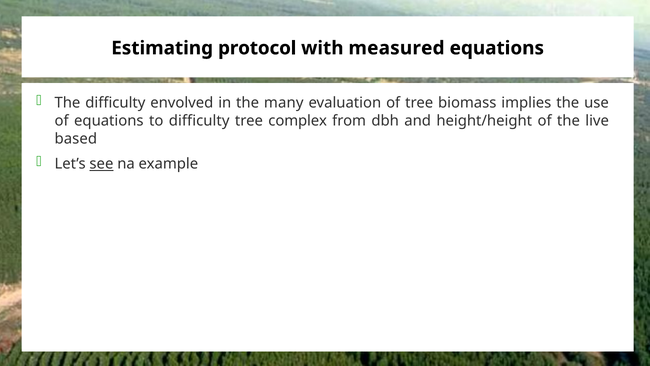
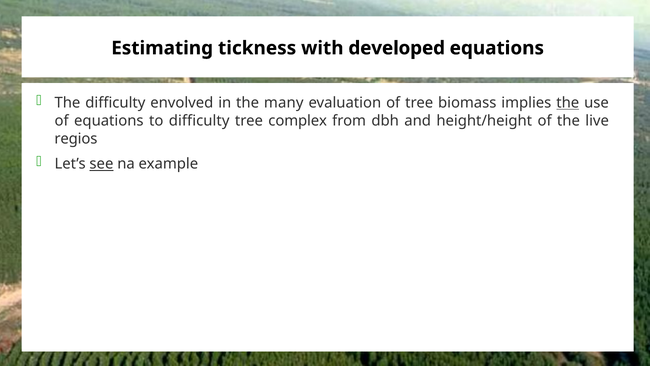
protocol: protocol -> tickness
measured: measured -> developed
the at (568, 103) underline: none -> present
based: based -> regios
